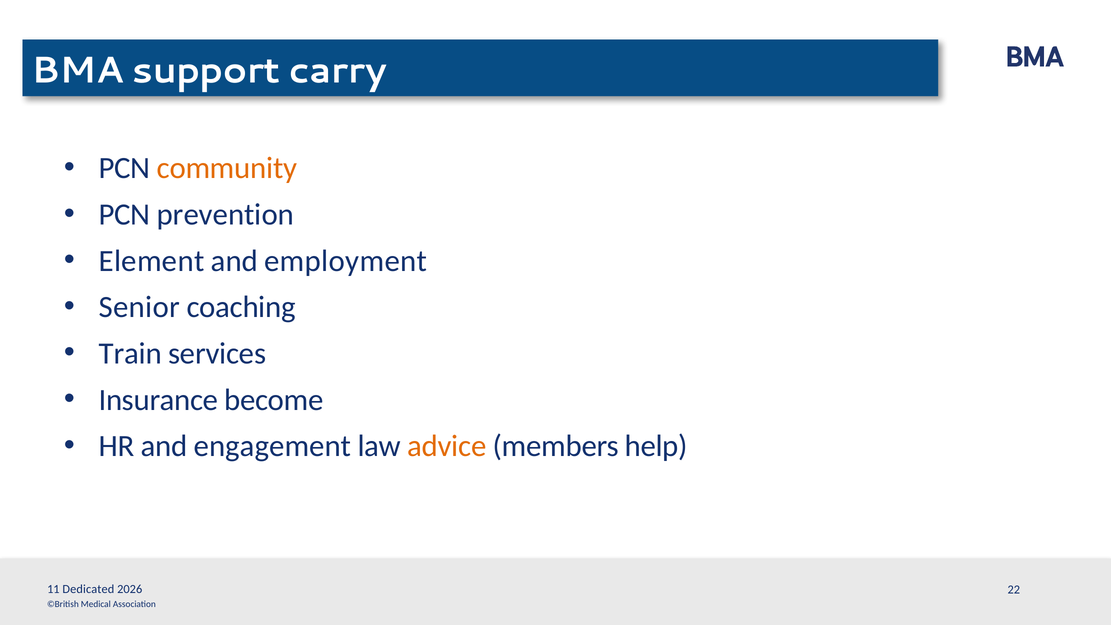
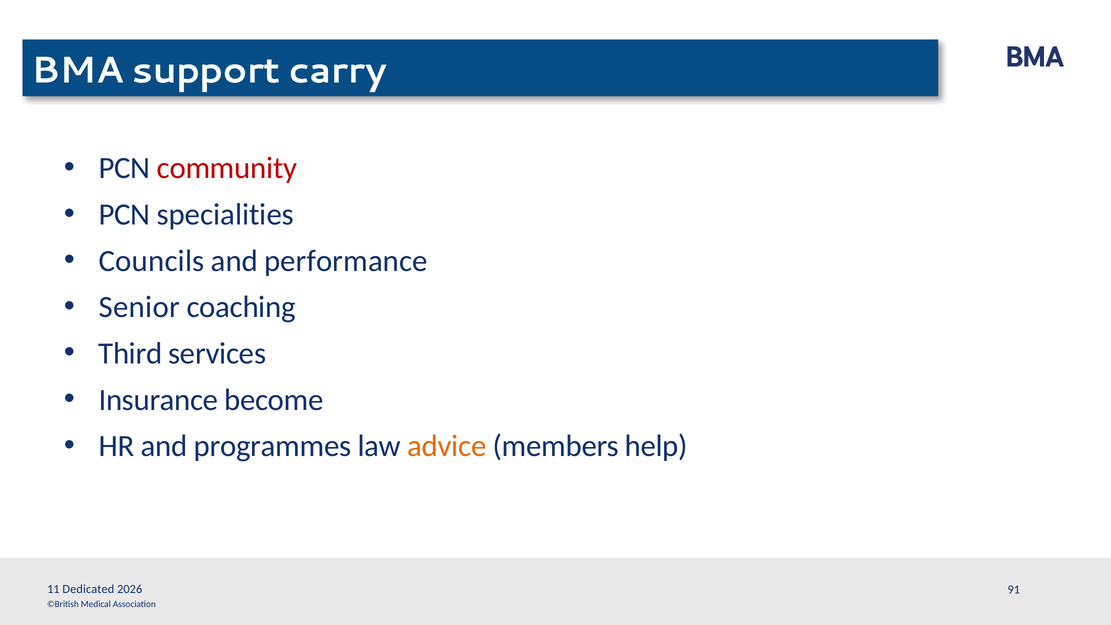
community colour: orange -> red
prevention: prevention -> specialities
Element: Element -> Councils
employment: employment -> performance
Train: Train -> Third
engagement: engagement -> programmes
22: 22 -> 91
